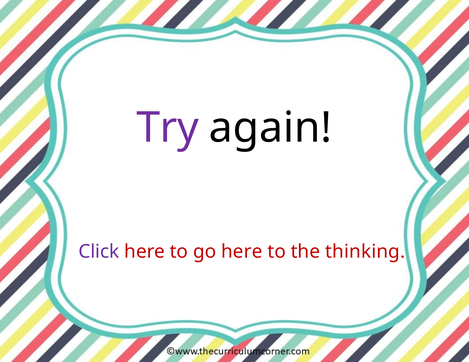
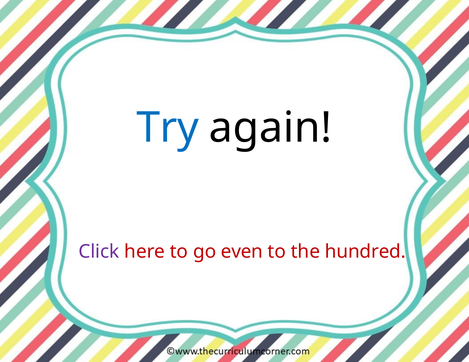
Try colour: purple -> blue
go here: here -> even
thinking: thinking -> hundred
